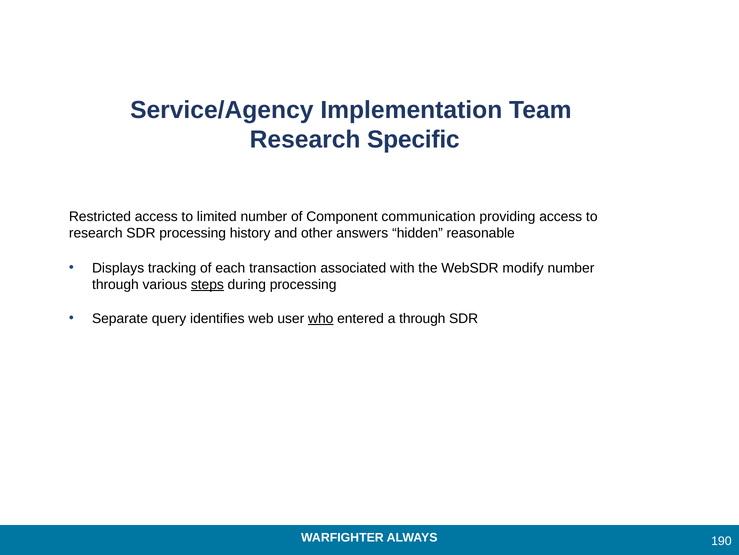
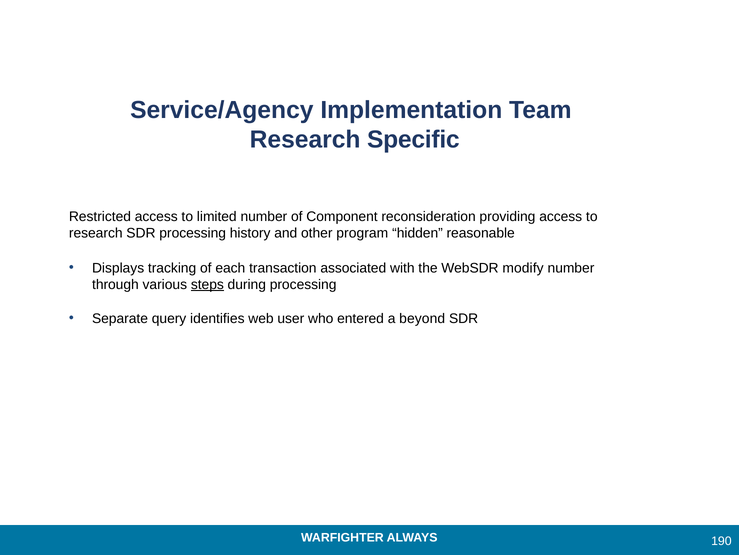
communication: communication -> reconsideration
answers: answers -> program
who underline: present -> none
a through: through -> beyond
